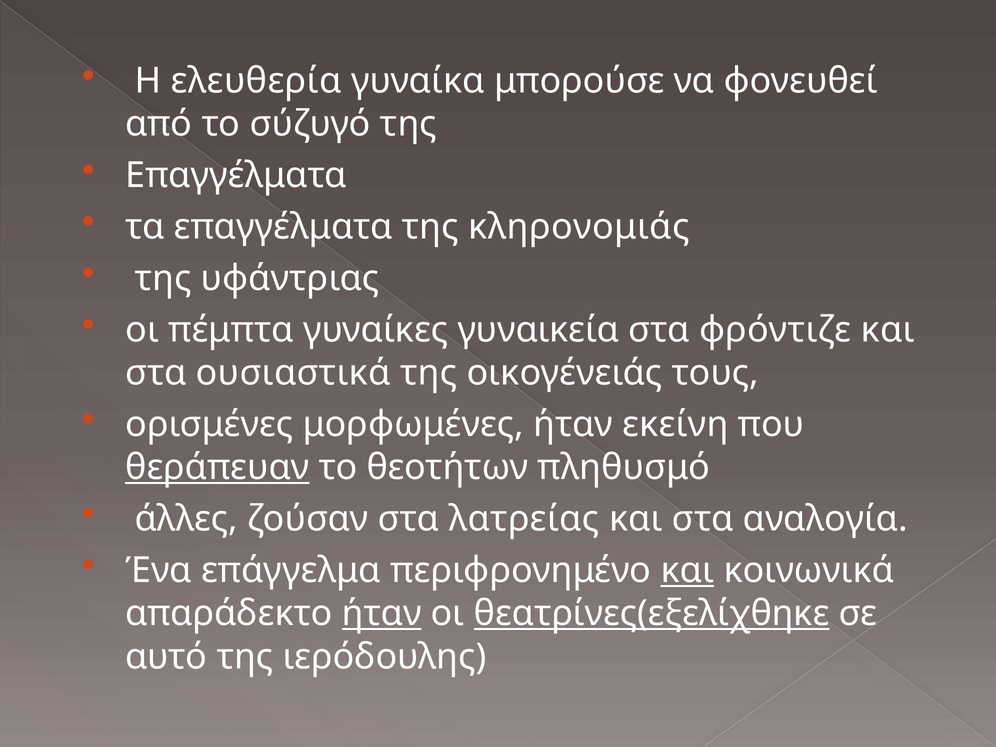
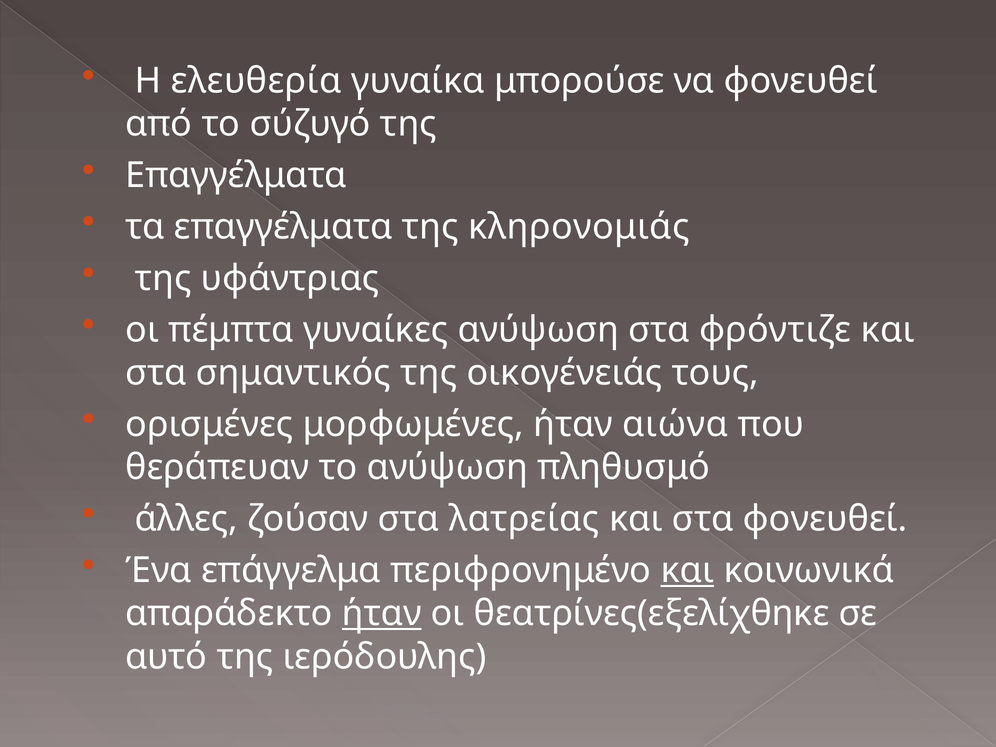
γυναίκες γυναικεία: γυναικεία -> ανύψωση
ουσιαστικά: ουσιαστικά -> σημαντικός
εκείνη: εκείνη -> αιώνα
θεράπευαν underline: present -> none
το θεοτήτων: θεοτήτων -> ανύψωση
στα αναλογία: αναλογία -> φονευθεί
θεατρίνες(εξελίχθηκε underline: present -> none
